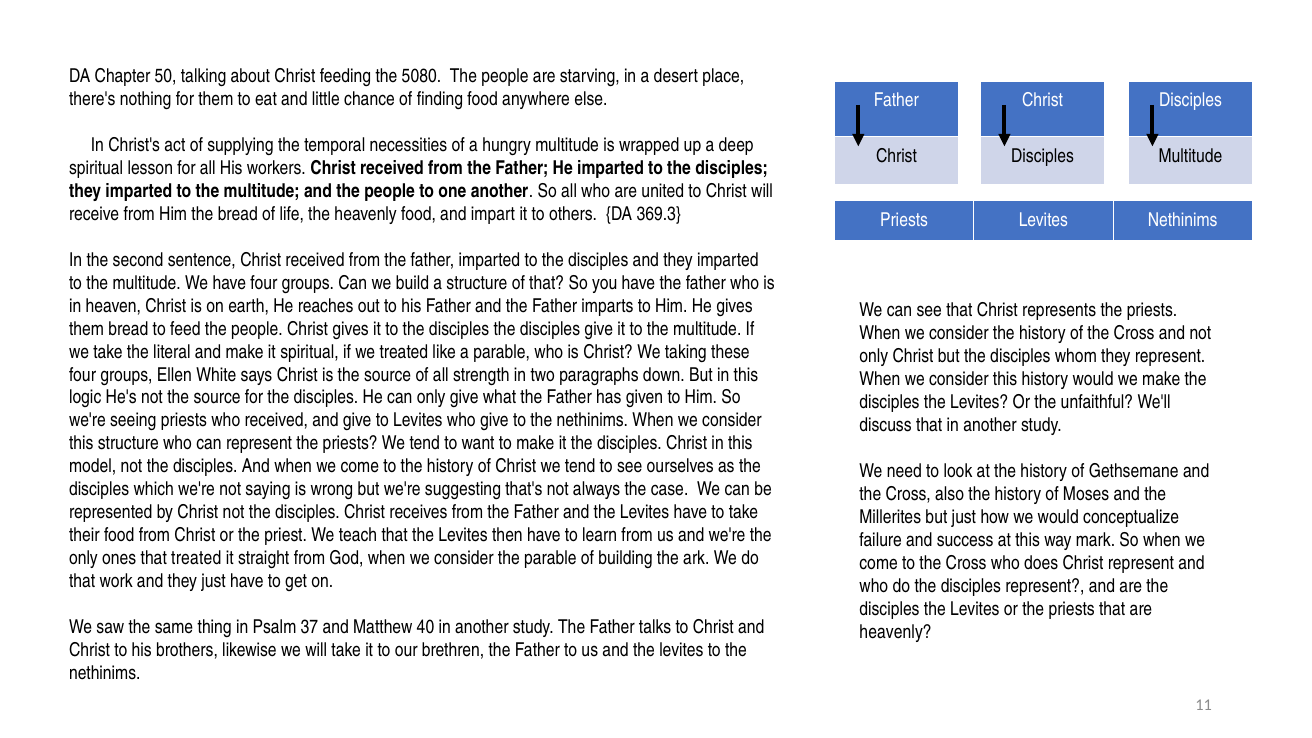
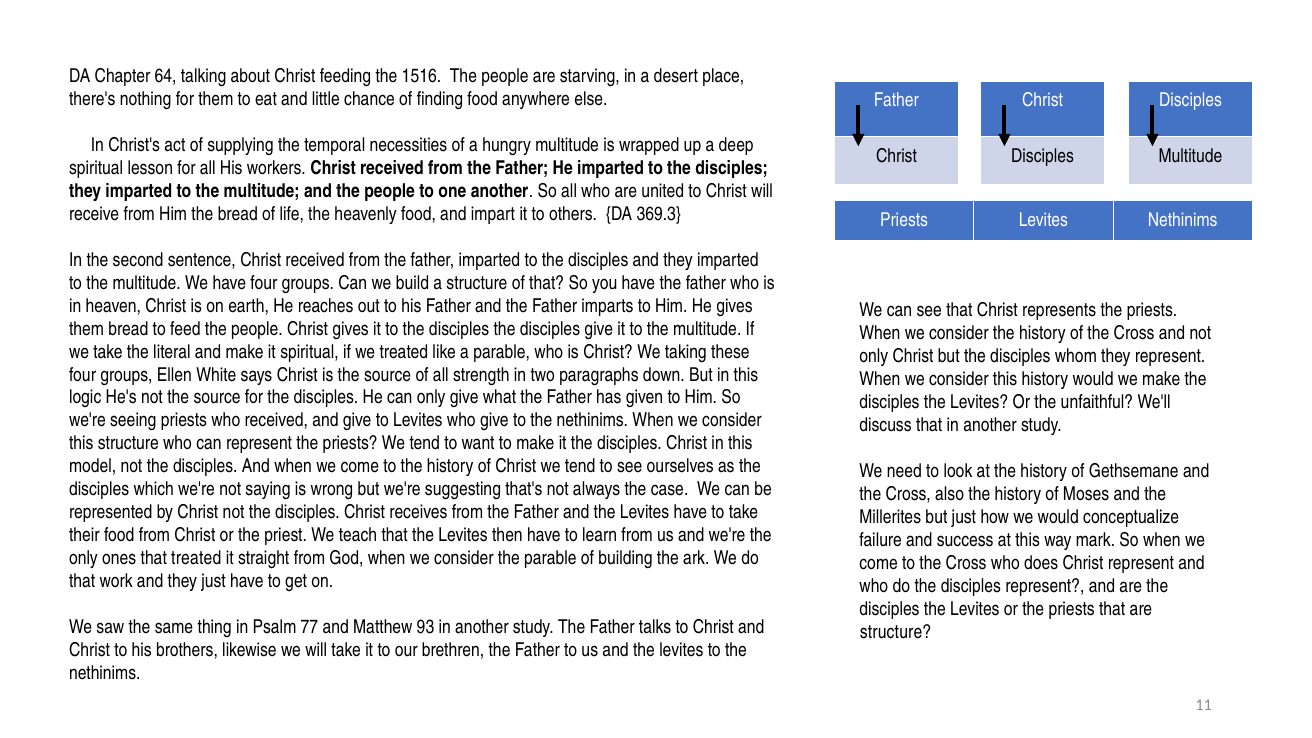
50: 50 -> 64
5080: 5080 -> 1516
37: 37 -> 77
40: 40 -> 93
heavenly at (896, 632): heavenly -> structure
